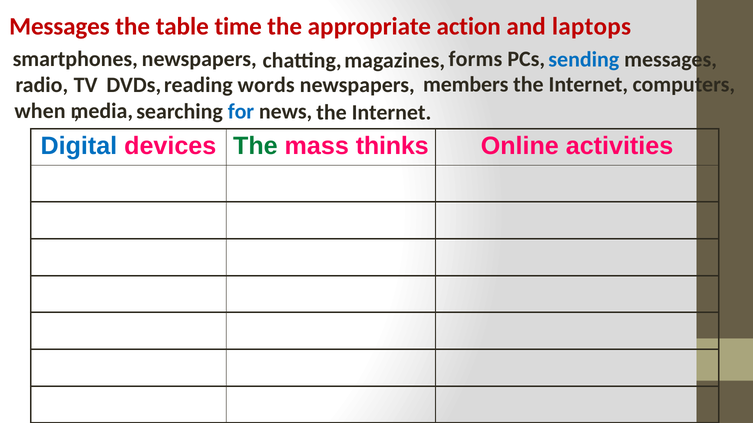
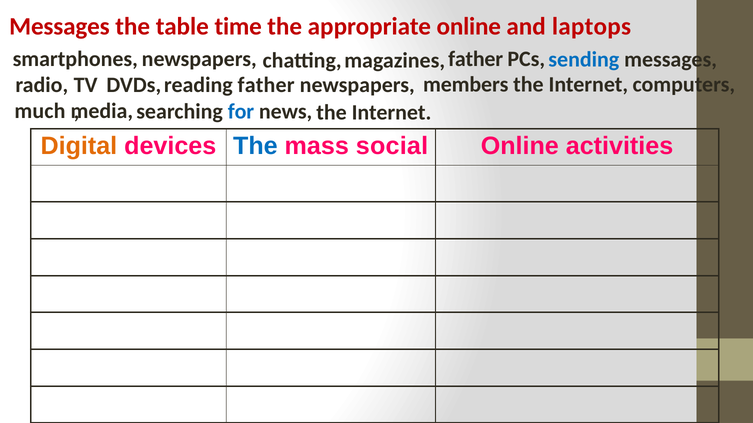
appropriate action: action -> online
chatting forms: forms -> father
words at (266, 85): words -> father
when: when -> much
Digital colour: blue -> orange
The at (255, 146) colour: green -> blue
thinks: thinks -> social
